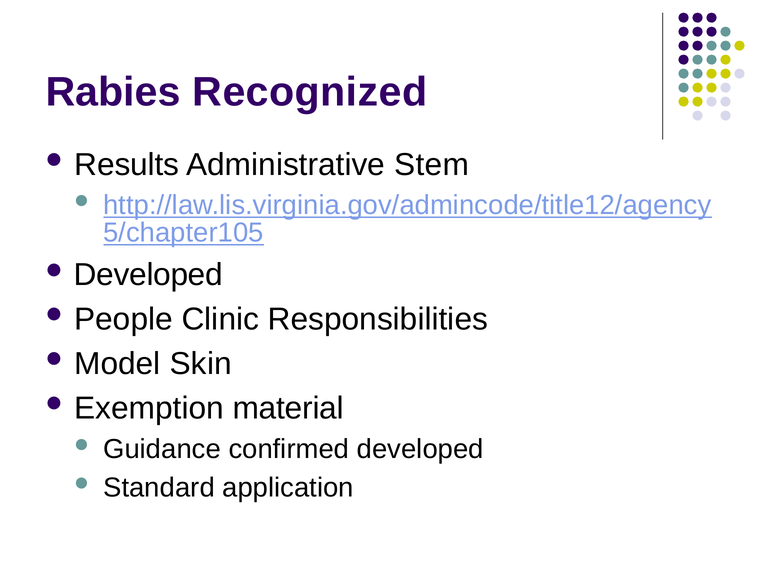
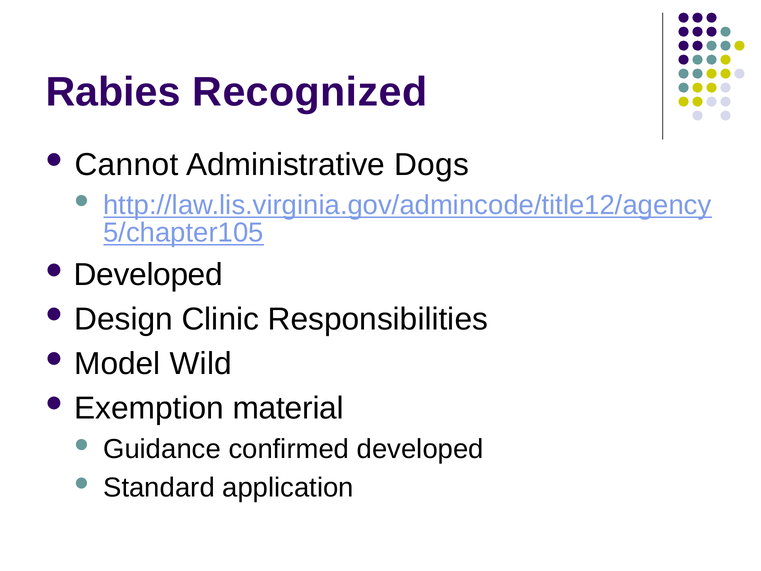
Results: Results -> Cannot
Stem: Stem -> Dogs
People: People -> Design
Skin: Skin -> Wild
